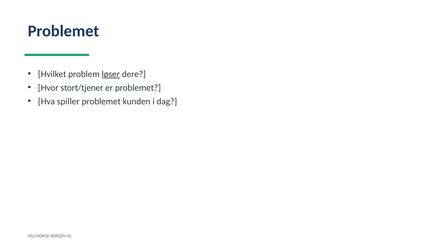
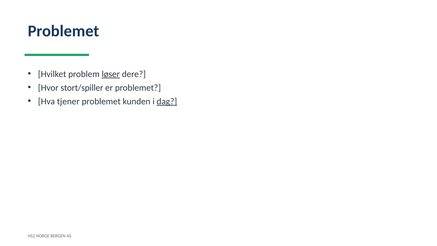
stort/tjener: stort/tjener -> stort/spiller
spiller: spiller -> tjener
dag underline: none -> present
